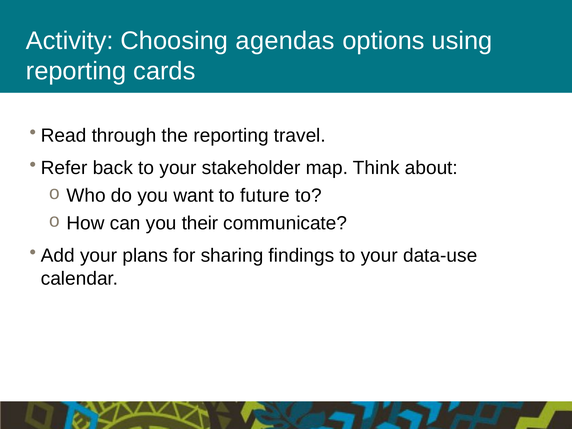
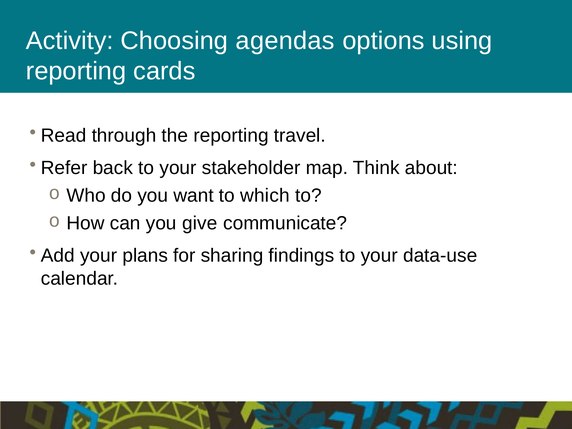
future: future -> which
their: their -> give
